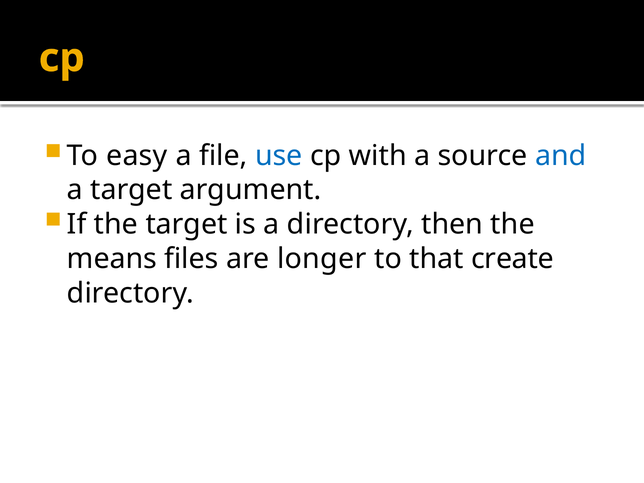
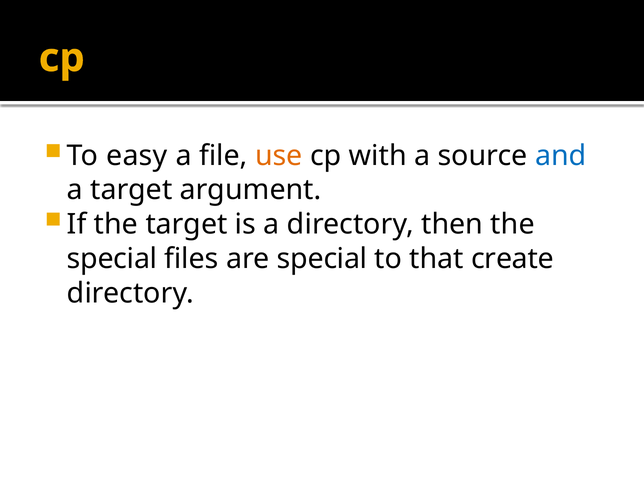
use colour: blue -> orange
means at (112, 259): means -> special
are longer: longer -> special
